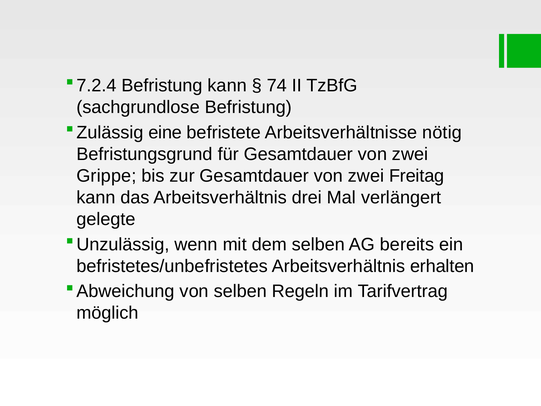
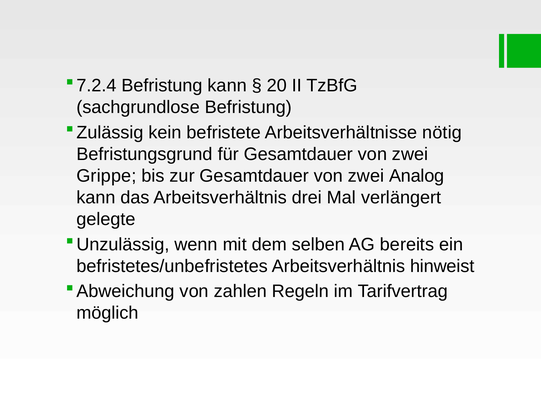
74: 74 -> 20
eine: eine -> kein
Freitag: Freitag -> Analog
erhalten: erhalten -> hinweist
von selben: selben -> zahlen
